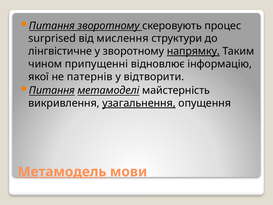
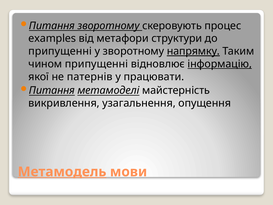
surprised: surprised -> examples
мислення: мислення -> метафори
лінгвістичне at (60, 51): лінгвістичне -> припущенні
інформацію underline: none -> present
відтворити: відтворити -> працювати
узагальнення underline: present -> none
